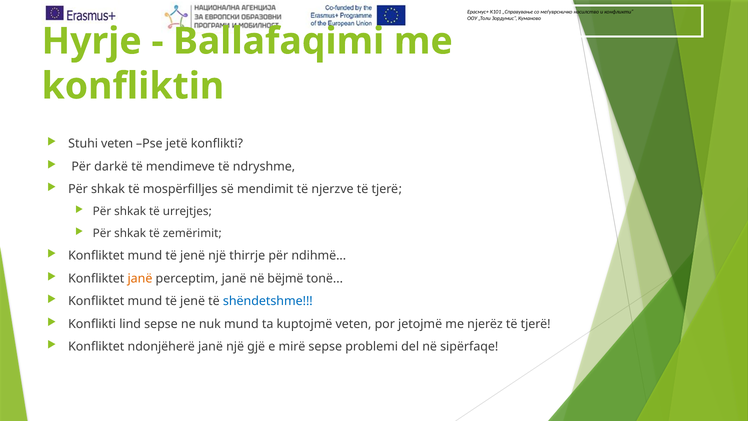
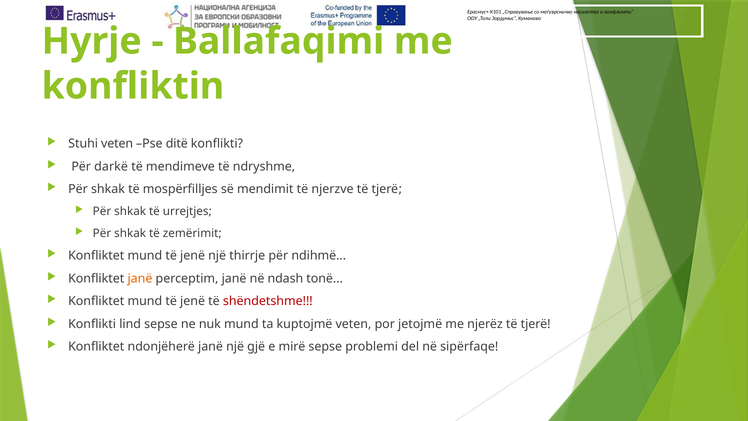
jetë: jetë -> ditë
bëjmë: bëjmë -> ndash
shëndetshme colour: blue -> red
